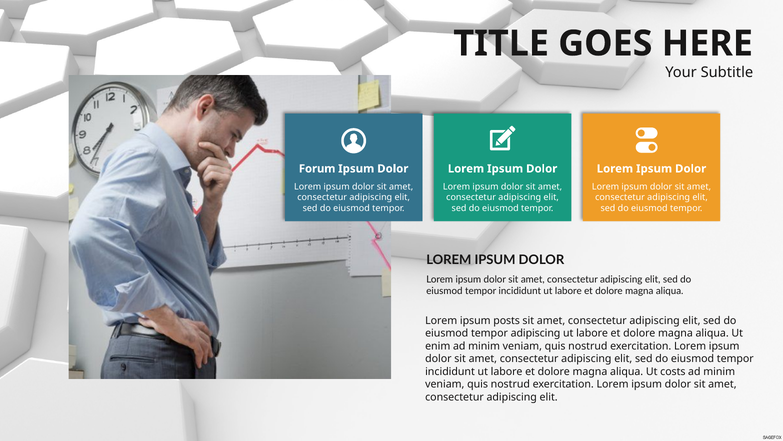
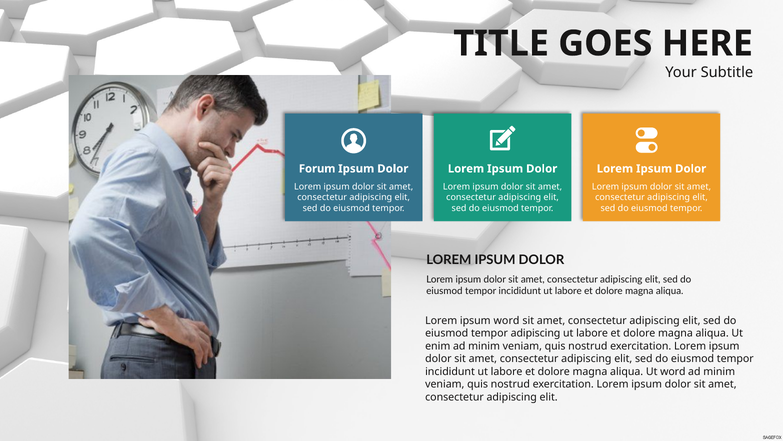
ipsum posts: posts -> word
Ut costs: costs -> word
